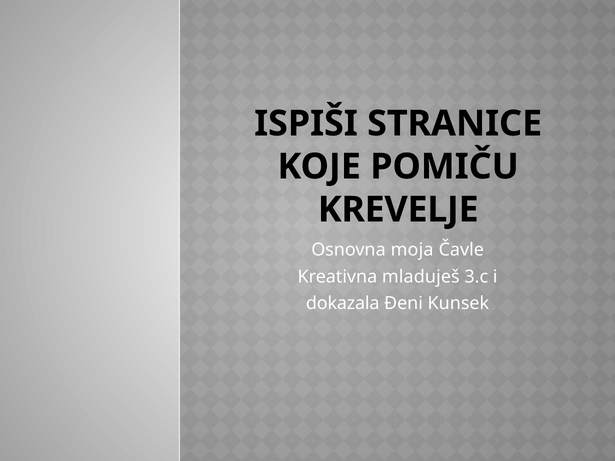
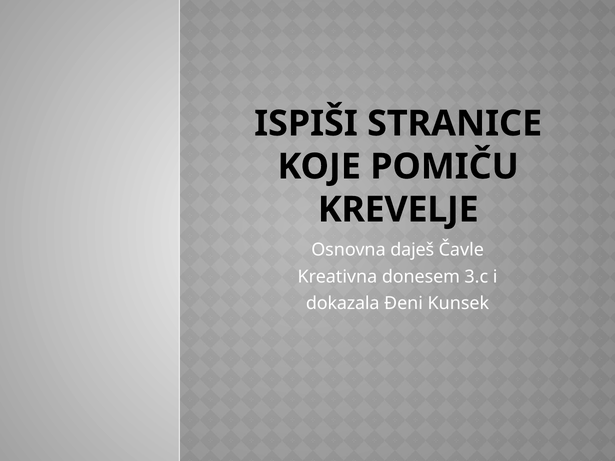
moja: moja -> daješ
mladuješ: mladuješ -> donesem
